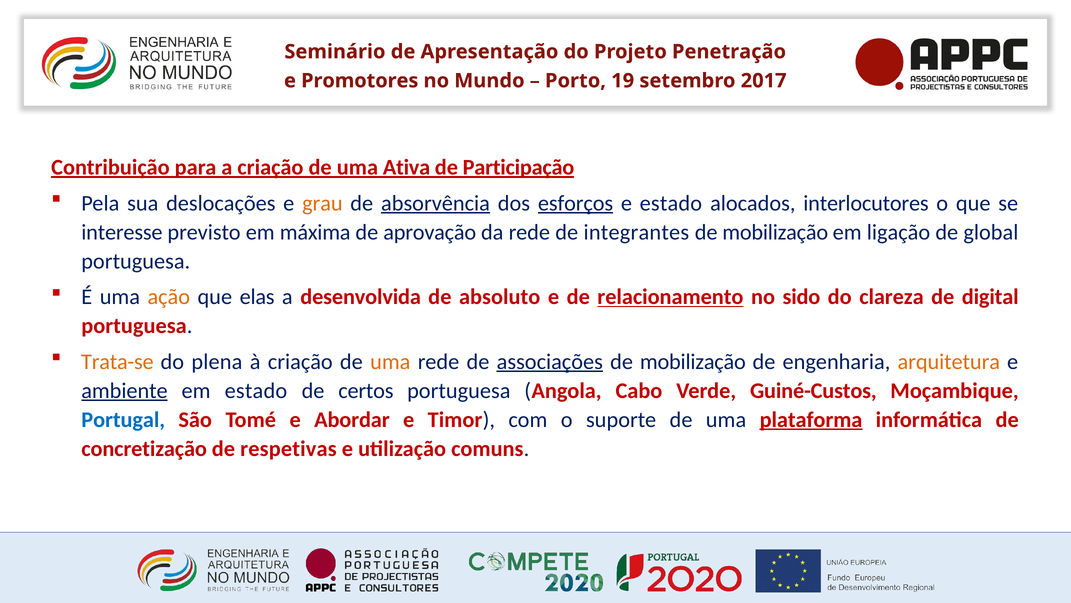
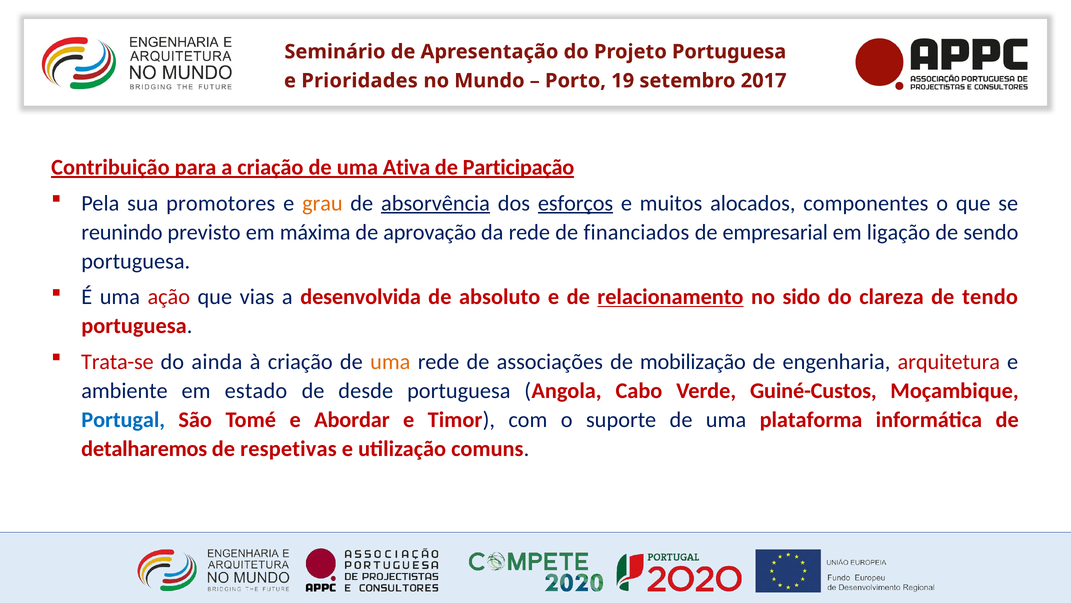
Penetração at (729, 52): Penetração -> Portuguesa
Promotores: Promotores -> Prioridades
deslocações: deslocações -> promotores
e estado: estado -> muitos
interlocutores: interlocutores -> componentes
interesse: interesse -> reunindo
integrantes: integrantes -> financiados
mobilização at (775, 232): mobilização -> empresarial
global: global -> sendo
ação colour: orange -> red
elas: elas -> vias
digital: digital -> tendo
Trata-se colour: orange -> red
plena: plena -> ainda
associações underline: present -> none
arquitetura colour: orange -> red
ambiente underline: present -> none
certos: certos -> desde
plataforma underline: present -> none
concretização: concretização -> detalharemos
